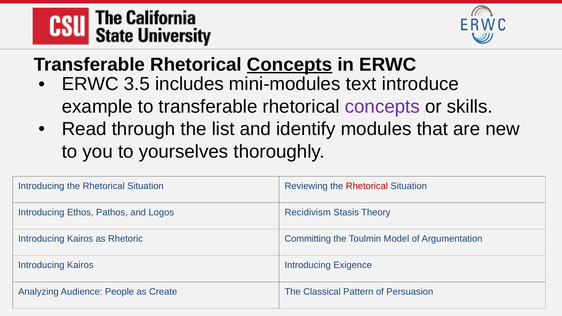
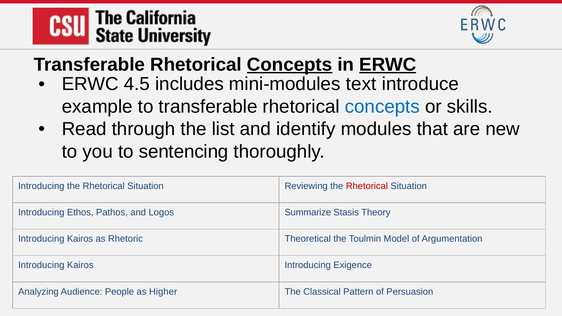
ERWC at (388, 65) underline: none -> present
3.5: 3.5 -> 4.5
concepts at (382, 107) colour: purple -> blue
yourselves: yourselves -> sentencing
Recidivism: Recidivism -> Summarize
Committing: Committing -> Theoretical
Create: Create -> Higher
